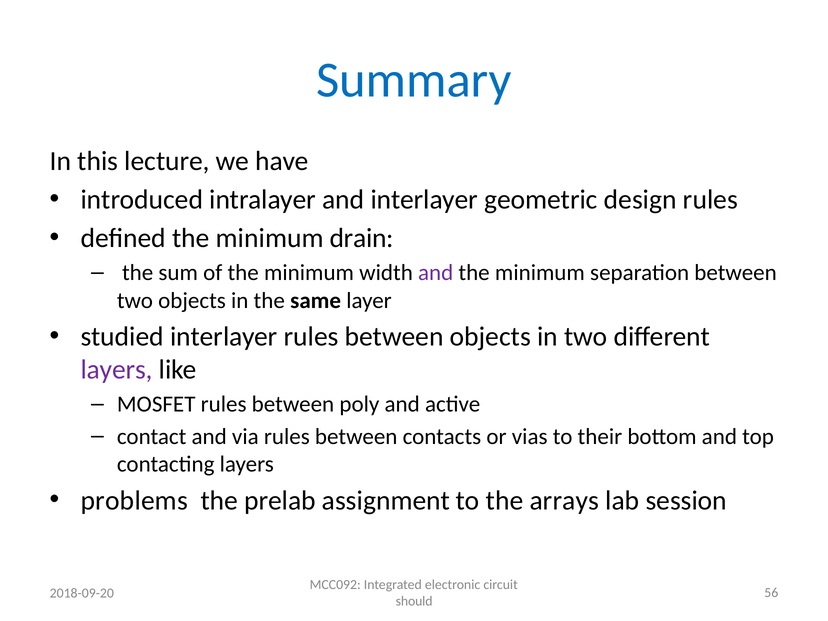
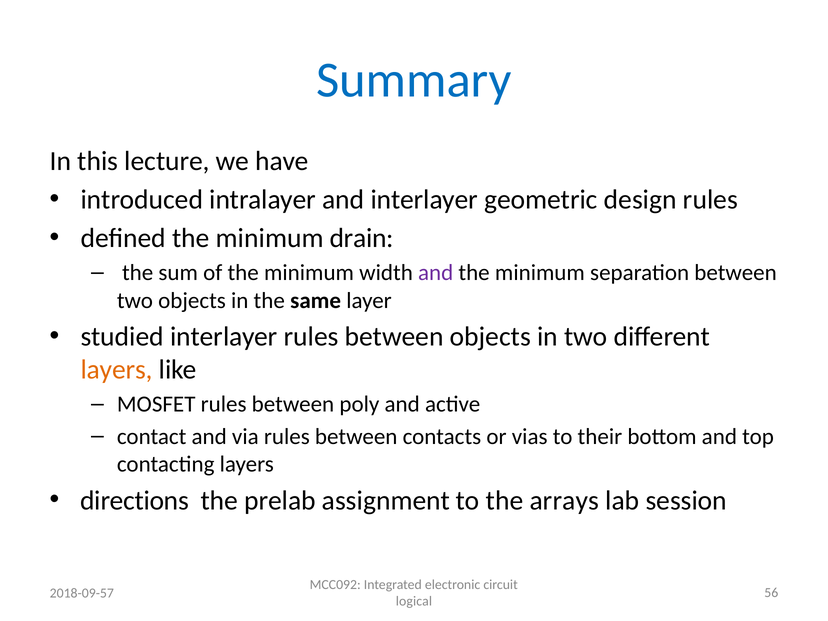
layers at (117, 370) colour: purple -> orange
problems: problems -> directions
2018-09-20: 2018-09-20 -> 2018-09-57
should: should -> logical
